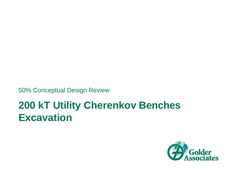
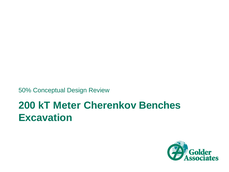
Utility: Utility -> Meter
